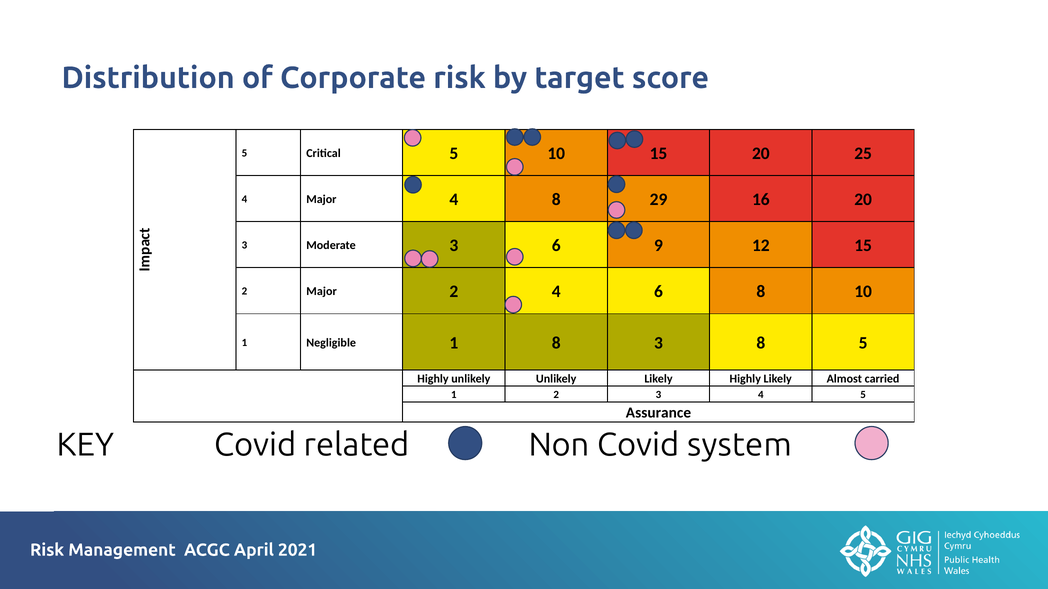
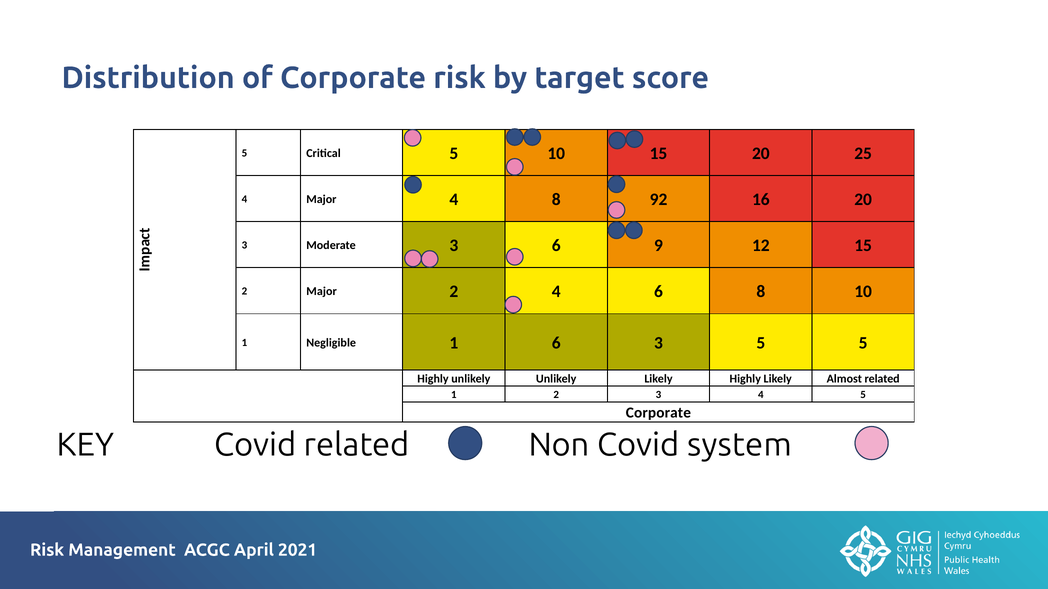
29: 29 -> 92
1 8: 8 -> 6
3 8: 8 -> 5
Almost carried: carried -> related
Assurance at (658, 413): Assurance -> Corporate
